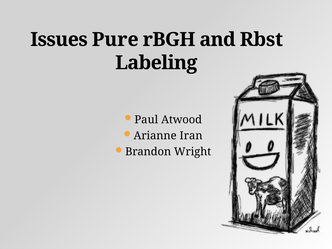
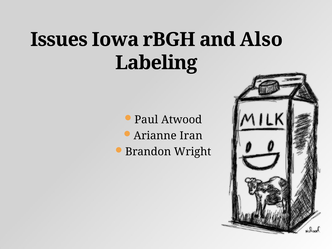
Pure: Pure -> Iowa
Rbst: Rbst -> Also
